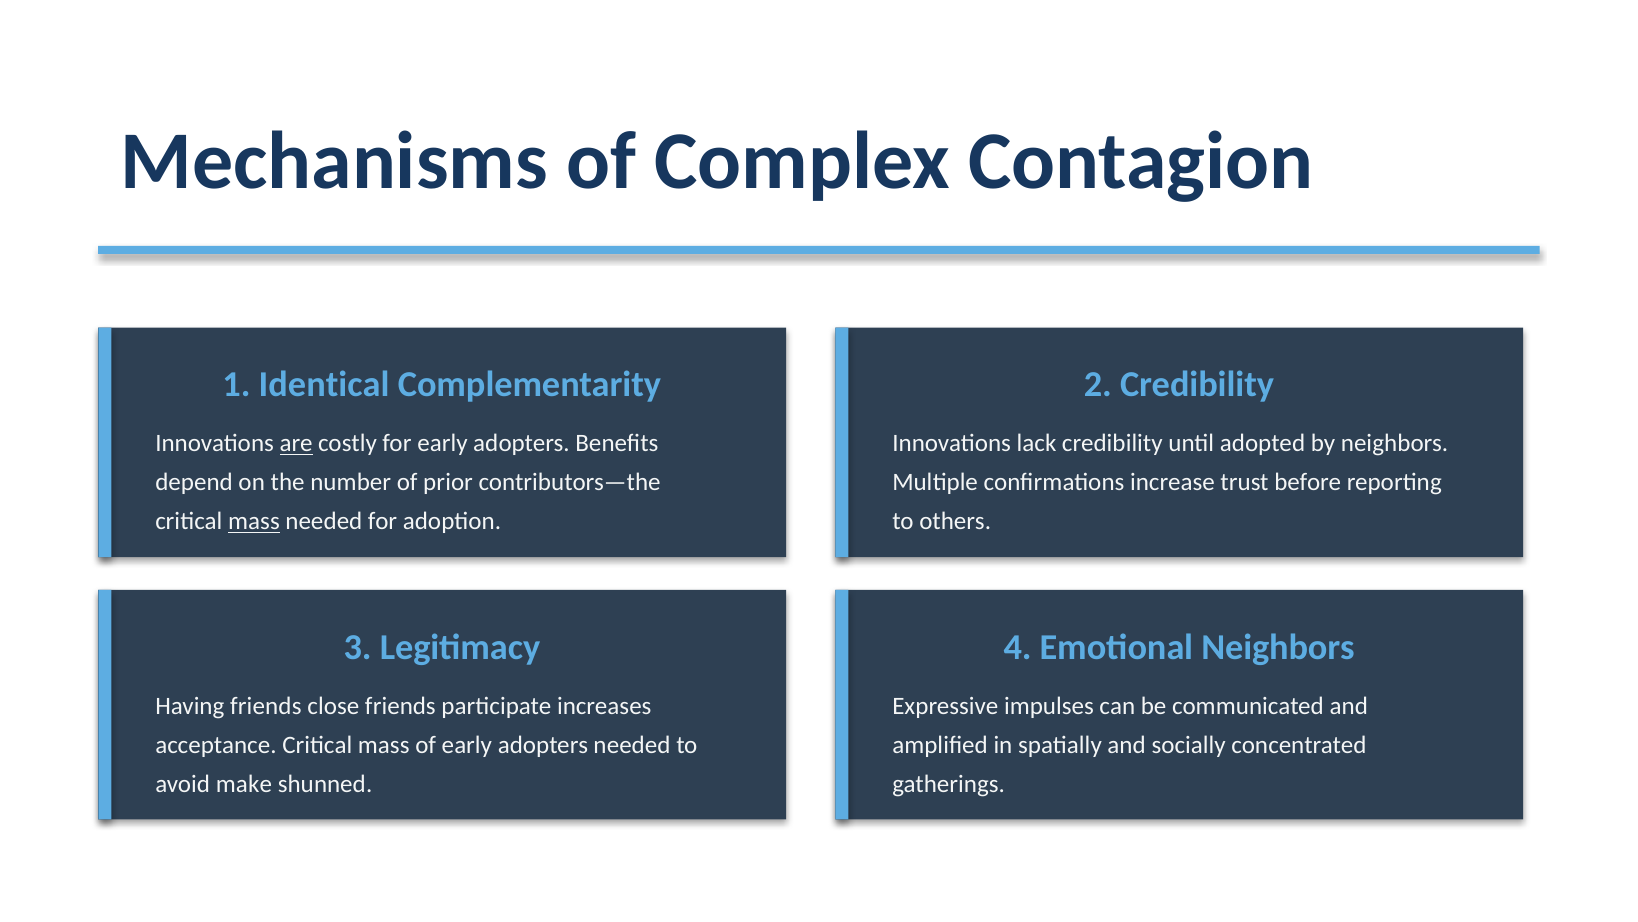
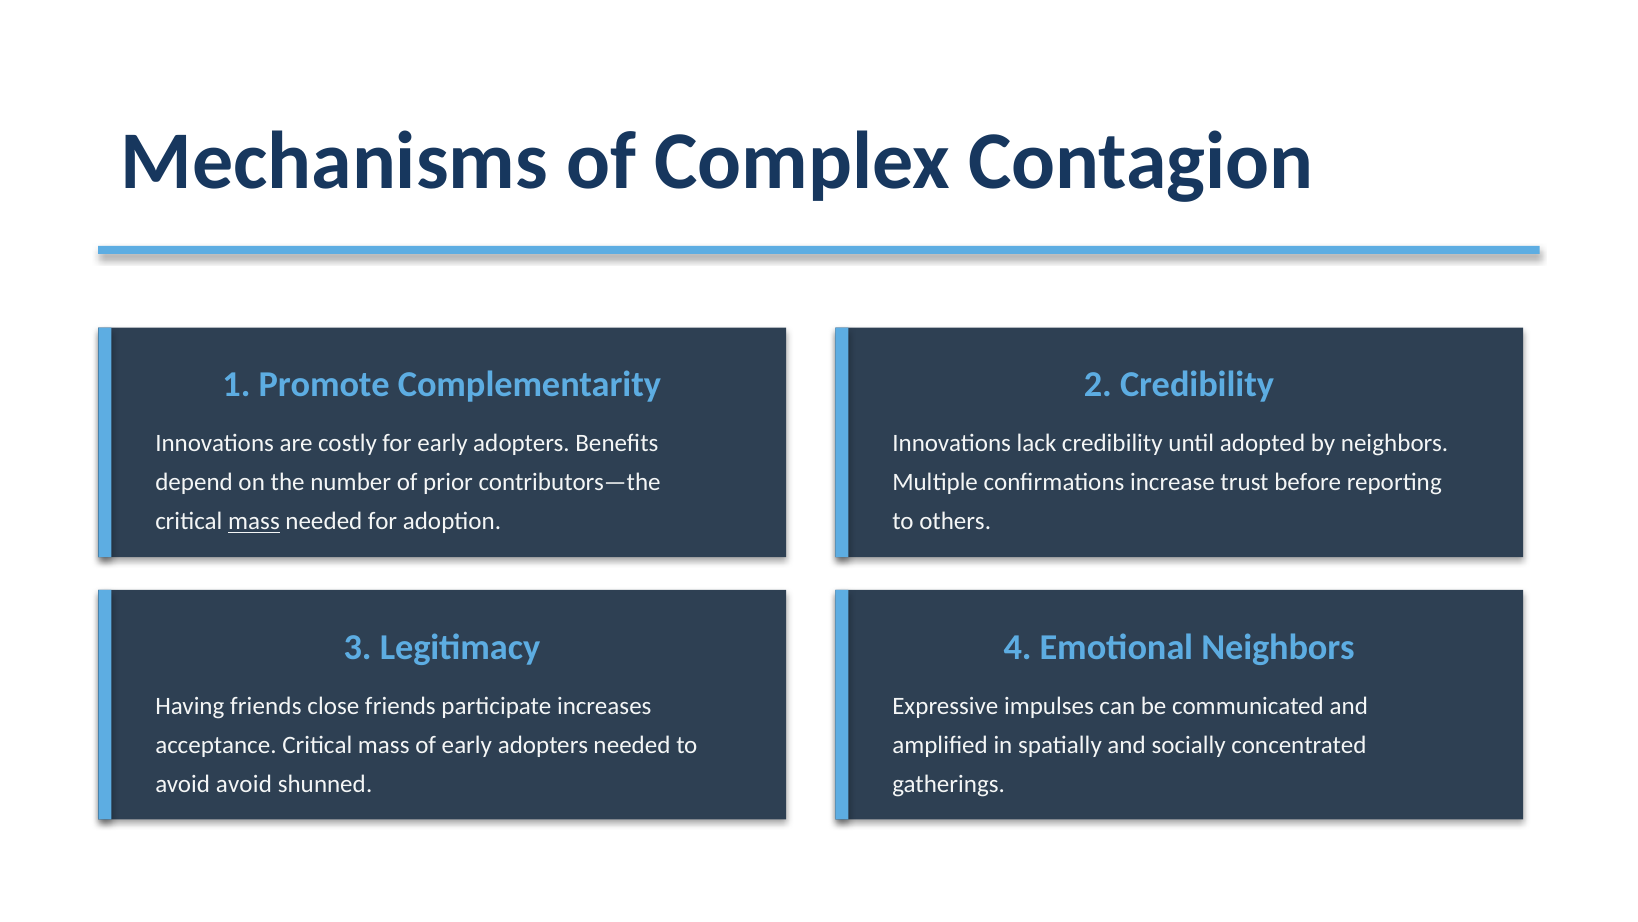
Identical: Identical -> Promote
are underline: present -> none
avoid make: make -> avoid
